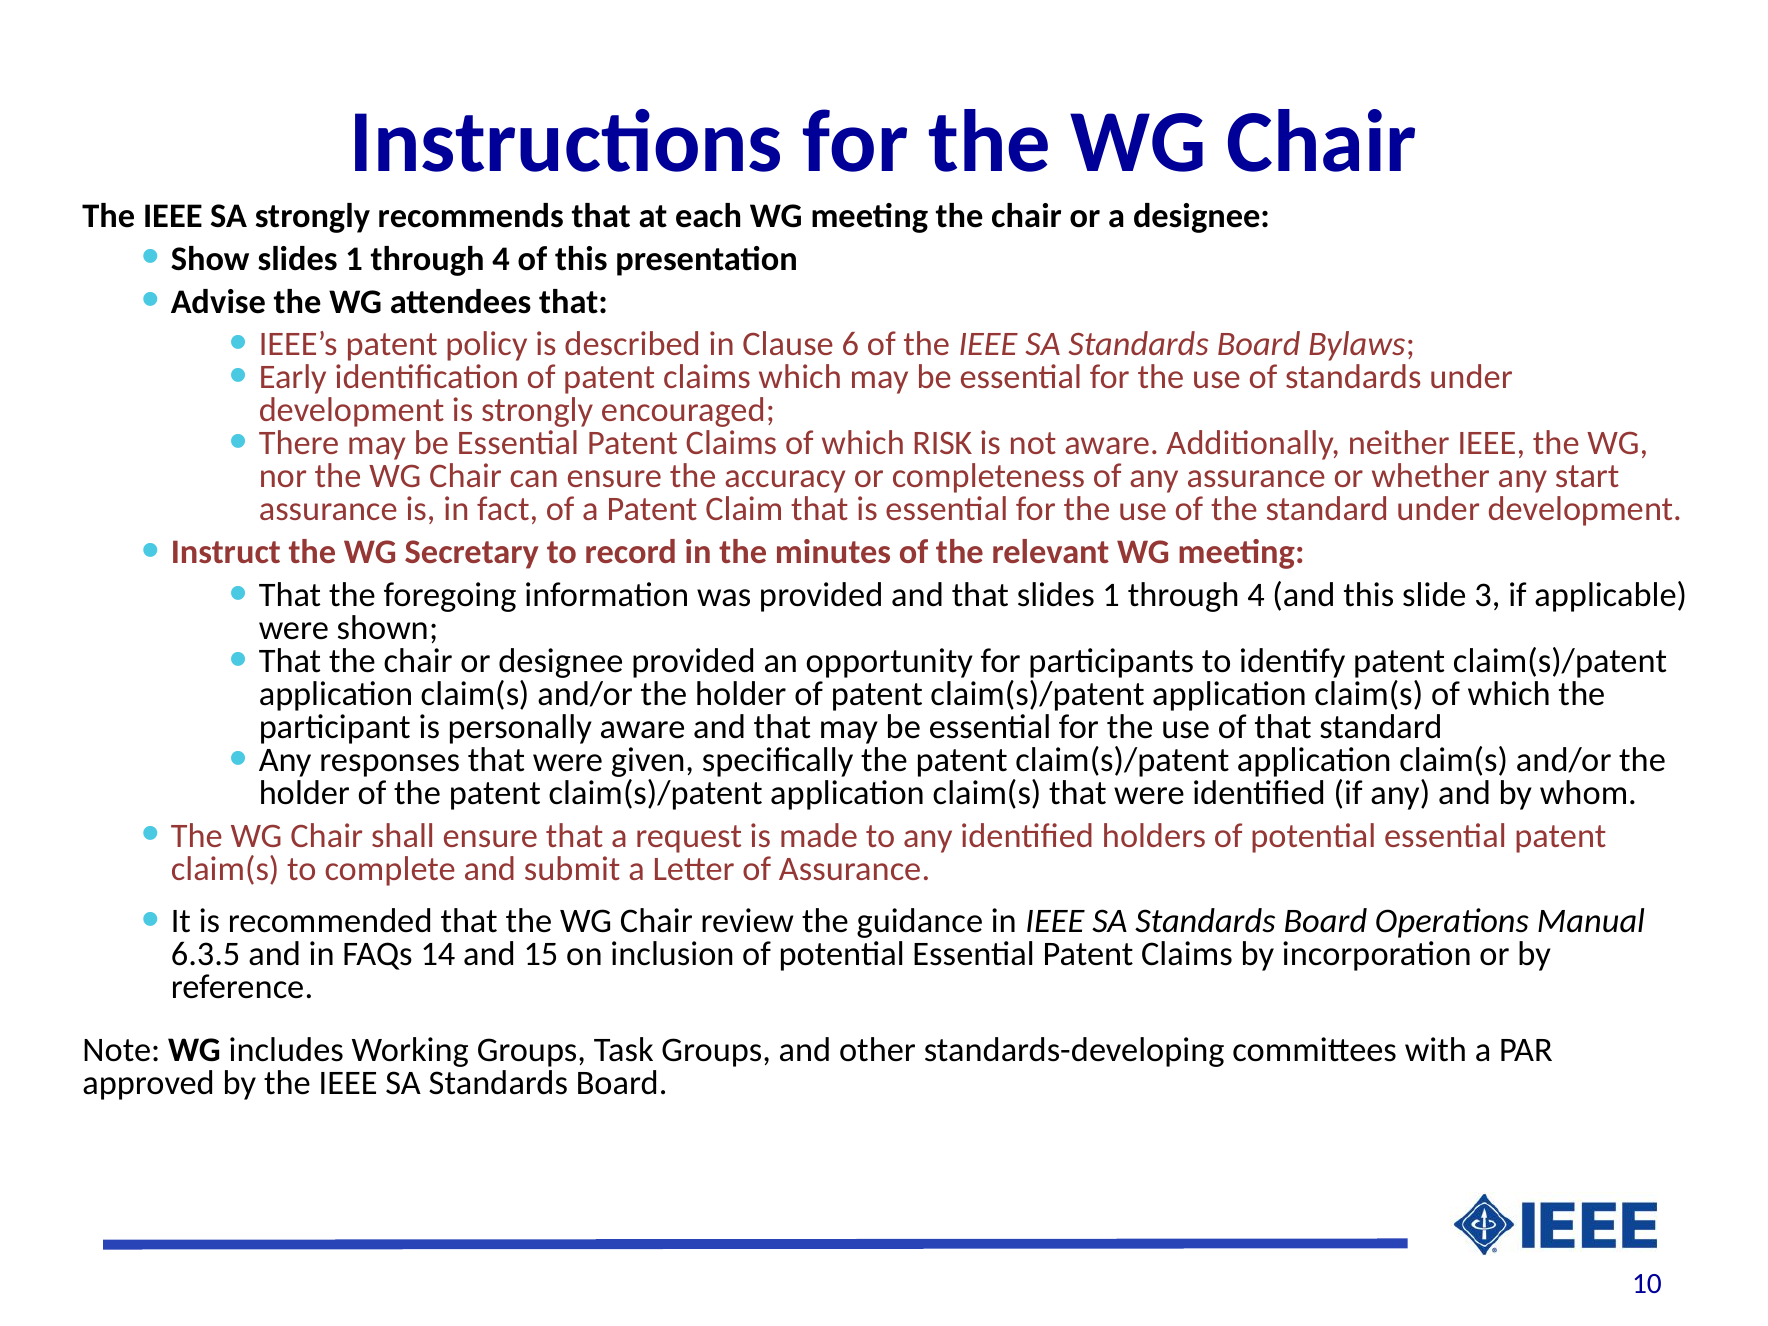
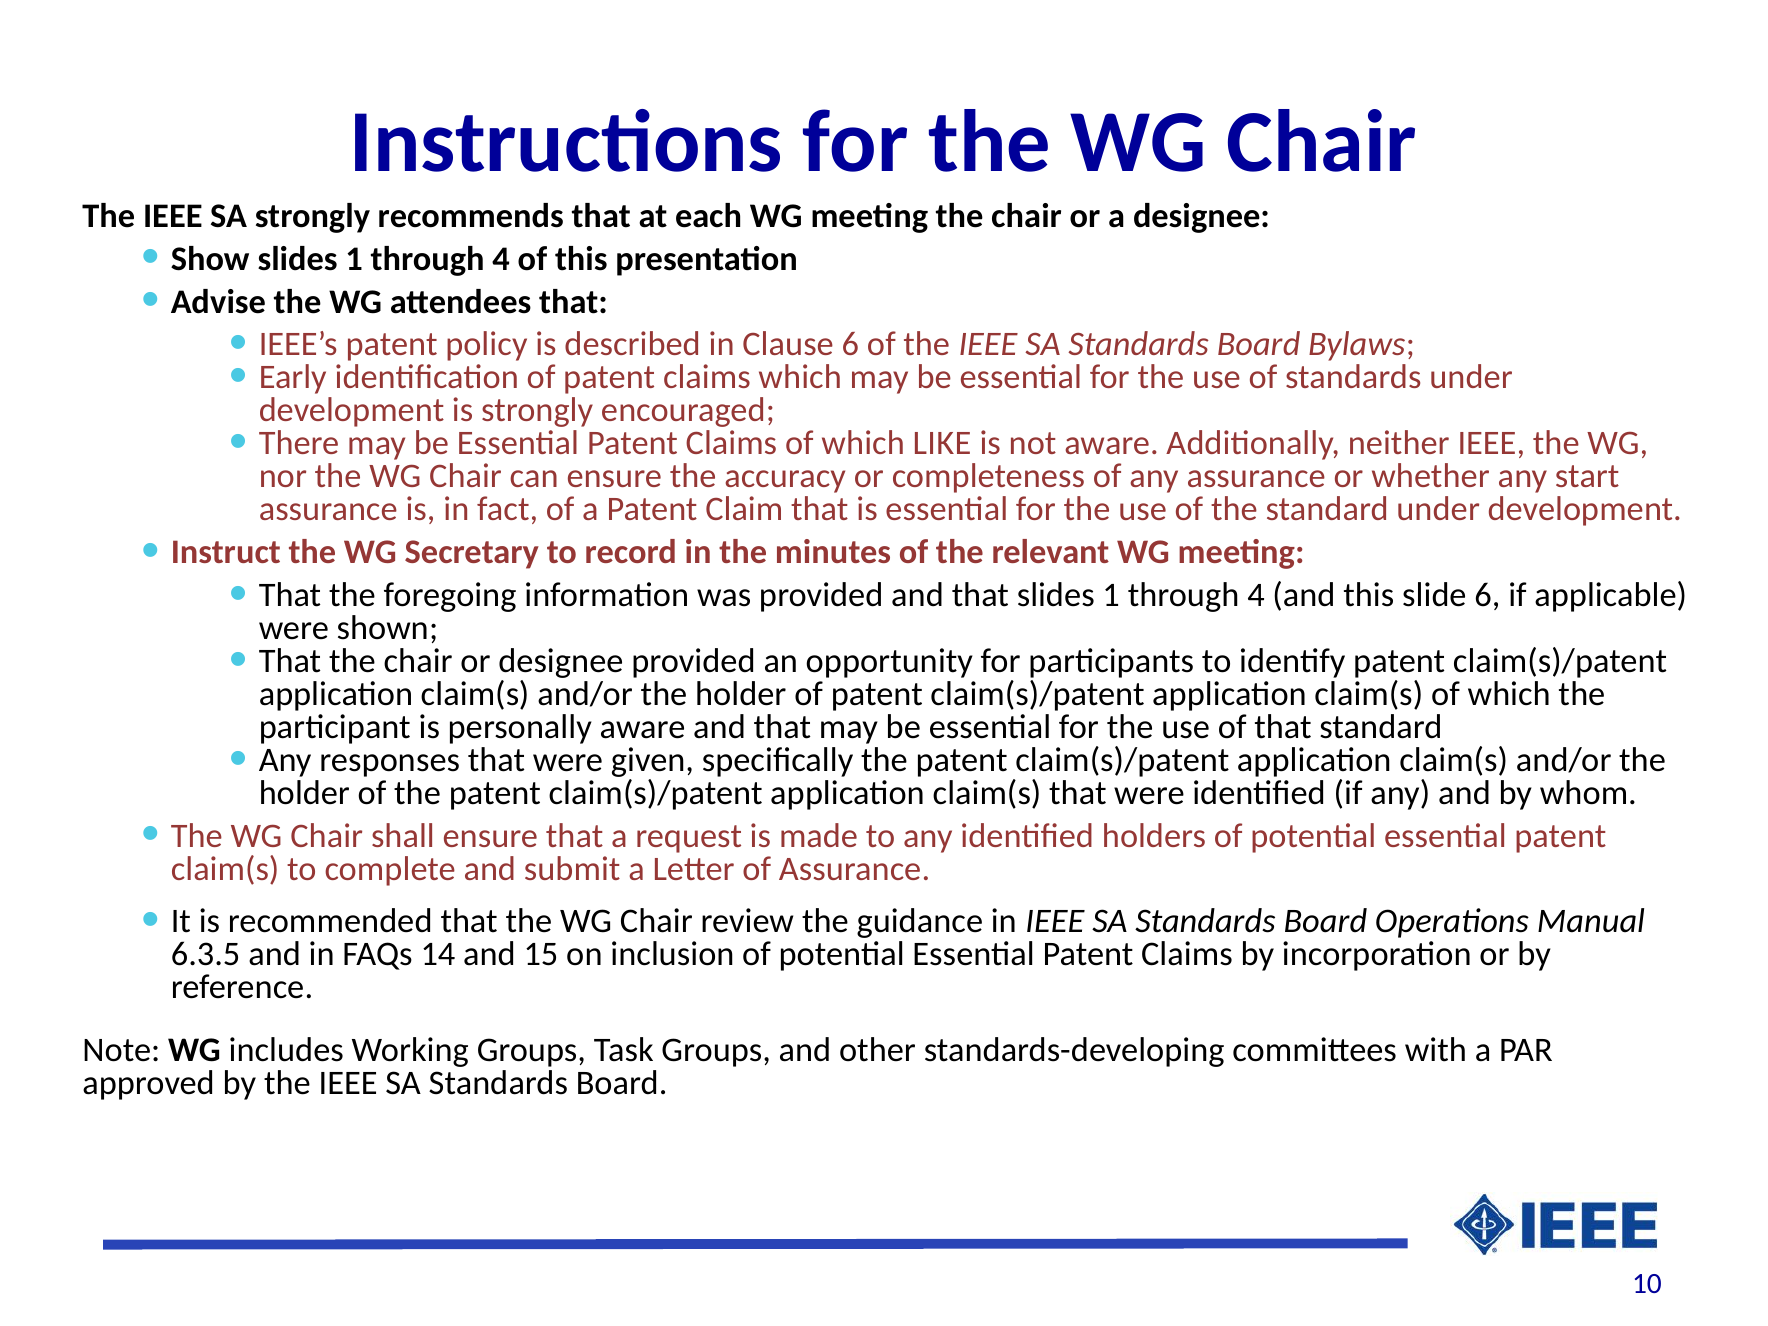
RISK: RISK -> LIKE
slide 3: 3 -> 6
